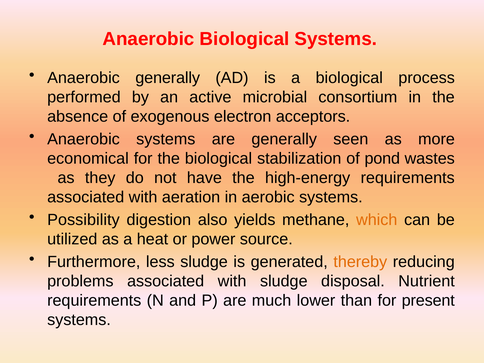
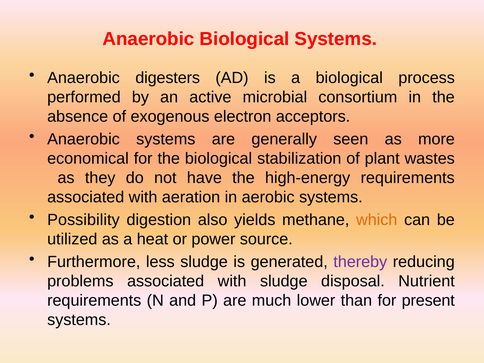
Anaerobic generally: generally -> digesters
pond: pond -> plant
thereby colour: orange -> purple
